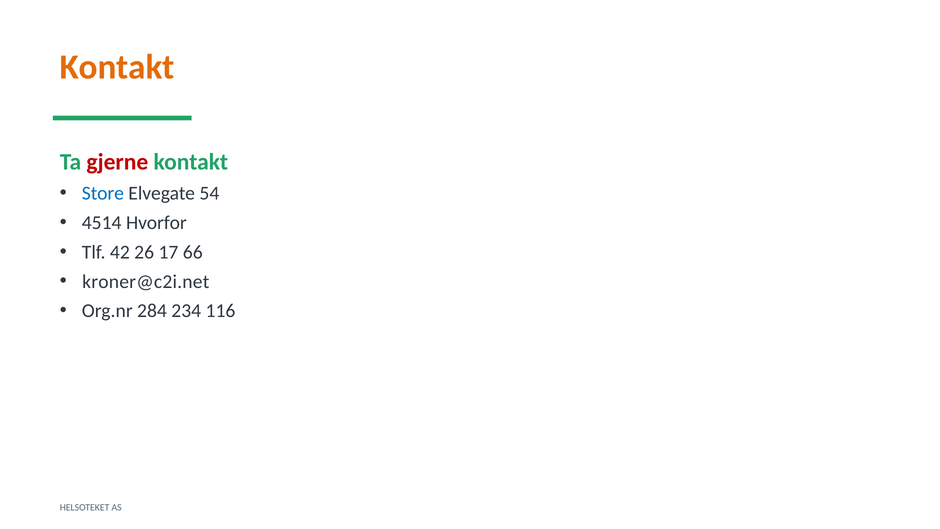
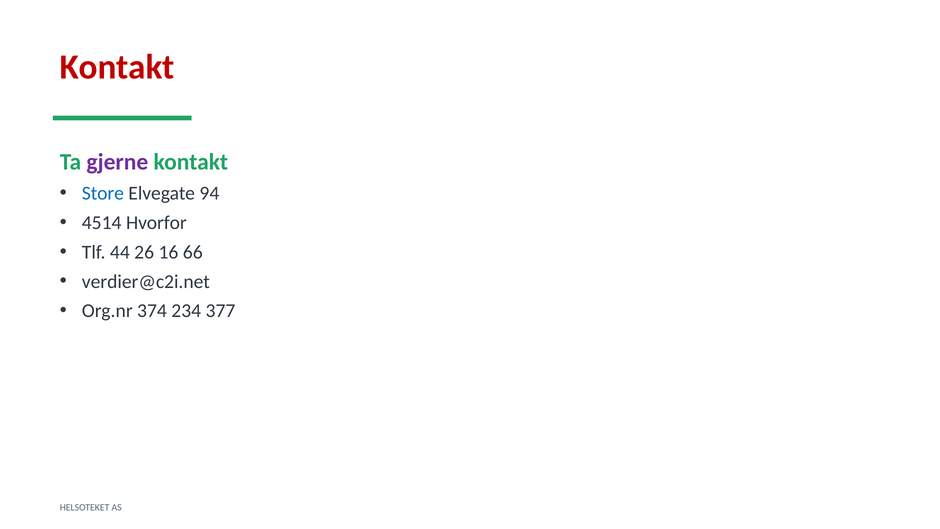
Kontakt at (117, 67) colour: orange -> red
gjerne colour: red -> purple
54: 54 -> 94
42: 42 -> 44
17: 17 -> 16
kroner@c2i.net: kroner@c2i.net -> verdier@c2i.net
284: 284 -> 374
116: 116 -> 377
